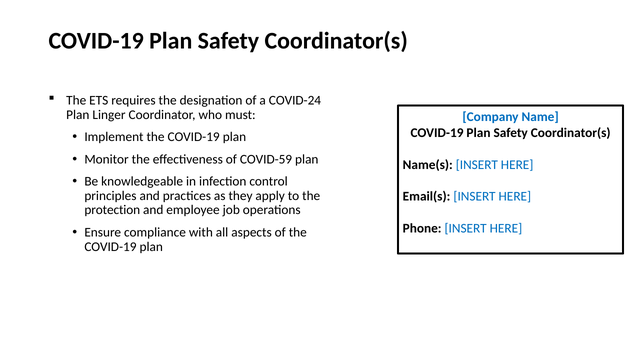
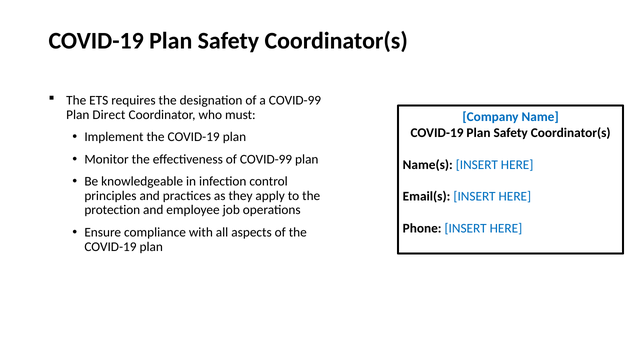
a COVID-24: COVID-24 -> COVID-99
Linger: Linger -> Direct
of COVID-59: COVID-59 -> COVID-99
